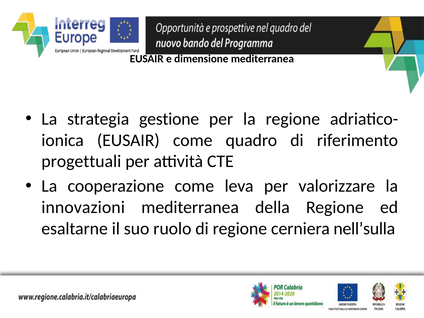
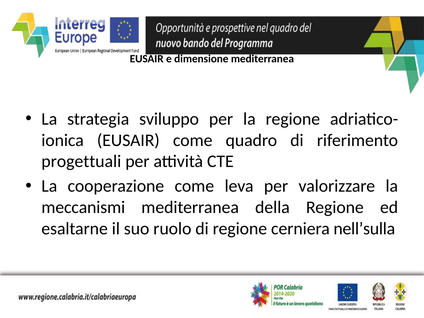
gestione: gestione -> sviluppo
innovazioni: innovazioni -> meccanismi
